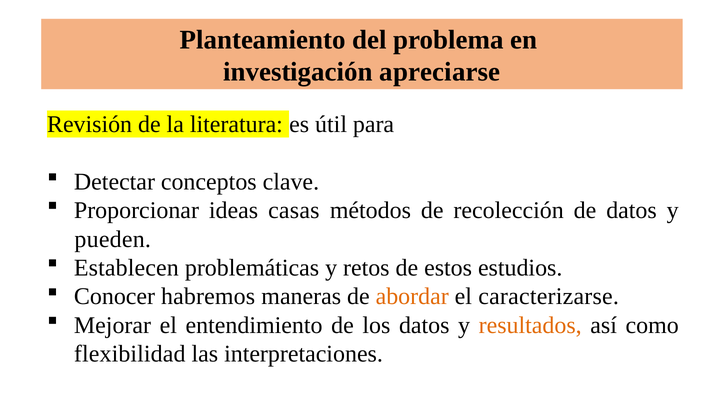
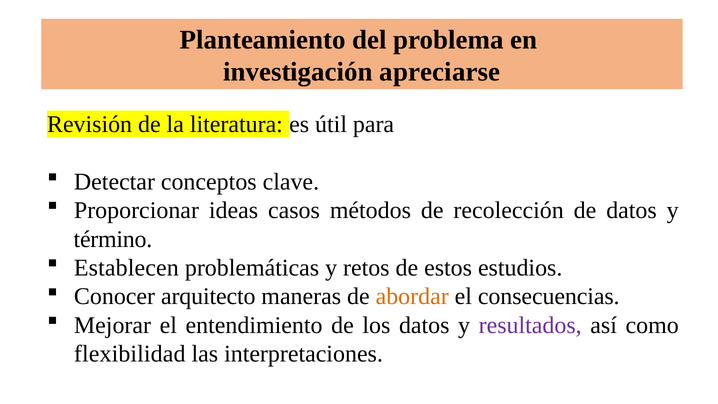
casas: casas -> casos
pueden: pueden -> término
habremos: habremos -> arquitecto
caracterizarse: caracterizarse -> consecuencias
resultados colour: orange -> purple
